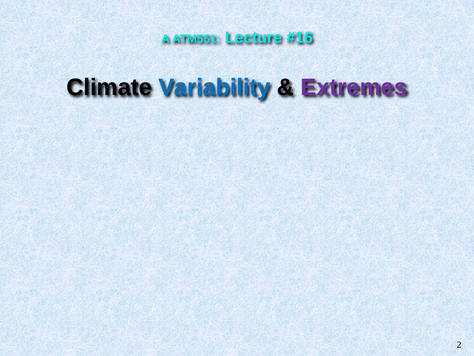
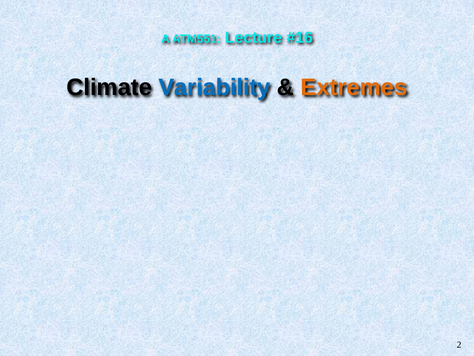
Extremes colour: purple -> orange
